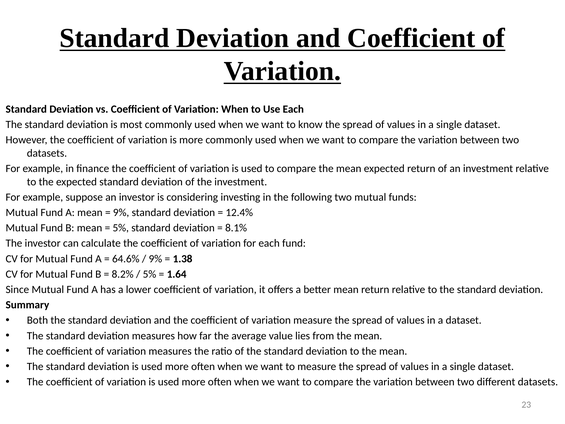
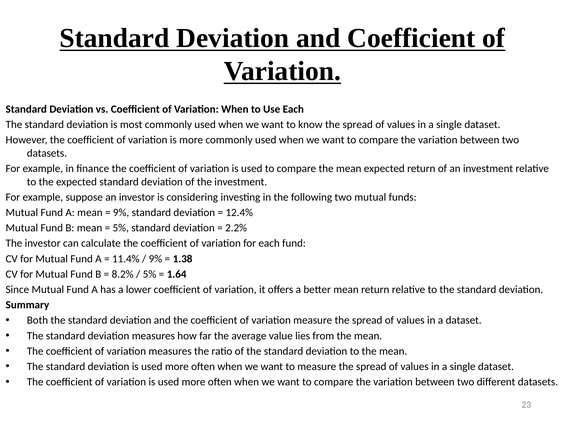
8.1%: 8.1% -> 2.2%
64.6%: 64.6% -> 11.4%
